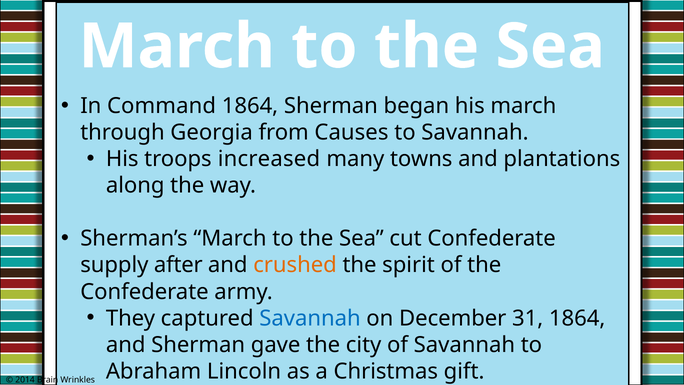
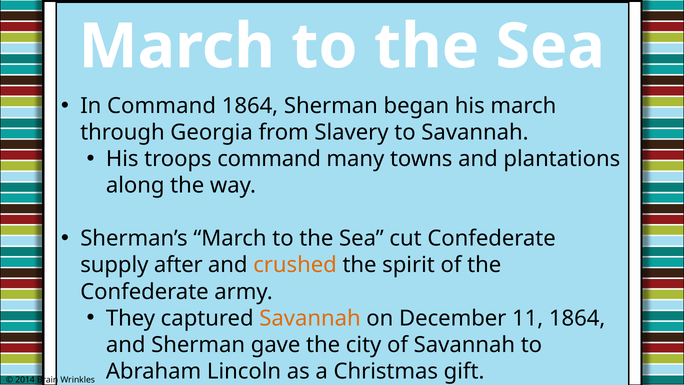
Causes: Causes -> Slavery
troops increased: increased -> command
Savannah at (310, 318) colour: blue -> orange
31: 31 -> 11
